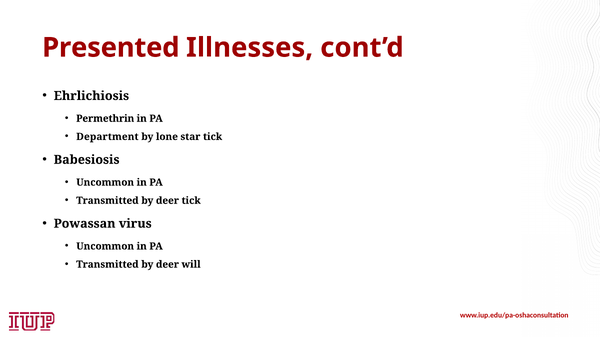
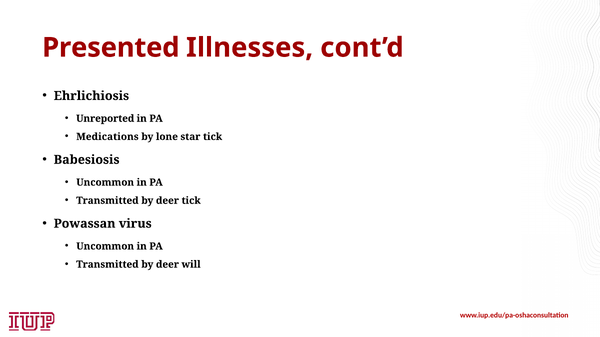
Permethrin: Permethrin -> Unreported
Department: Department -> Medications
